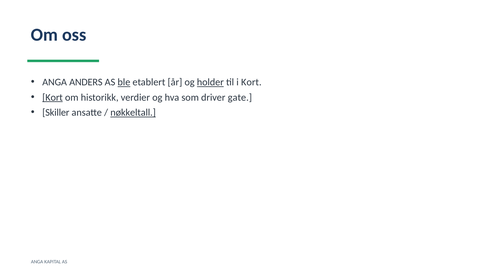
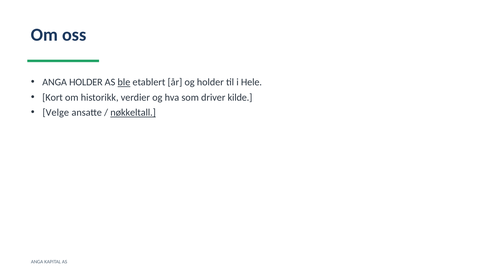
ANGA ANDERS: ANDERS -> HOLDER
holder at (210, 82) underline: present -> none
i Kort: Kort -> Hele
Kort at (53, 98) underline: present -> none
gate: gate -> kilde
Skiller: Skiller -> Velge
